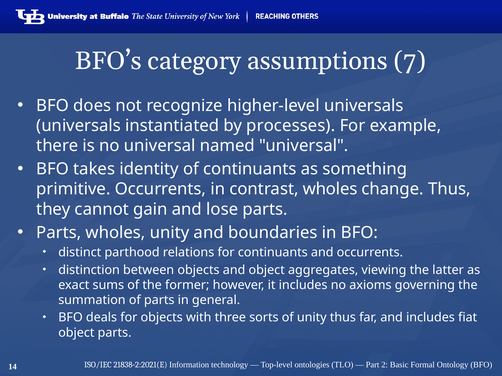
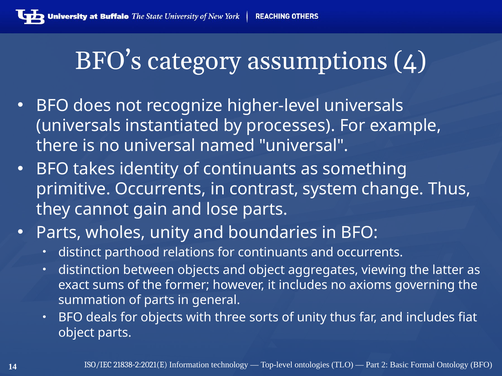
7: 7 -> 4
contrast wholes: wholes -> system
